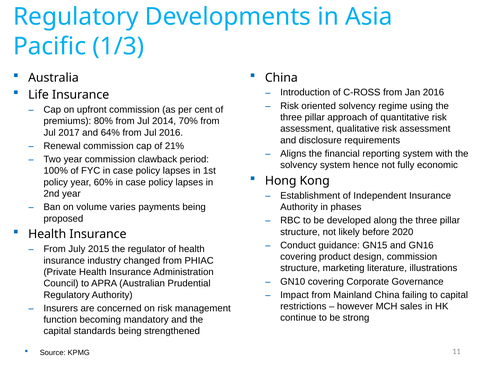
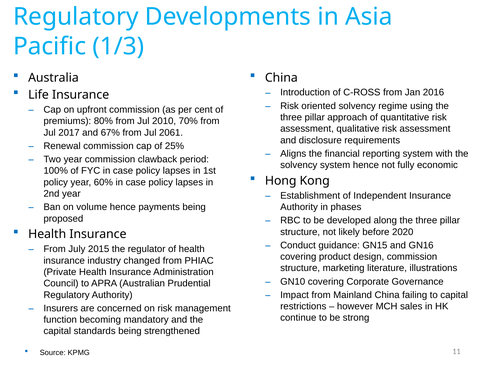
2014: 2014 -> 2010
64%: 64% -> 67%
Jul 2016: 2016 -> 2061
21%: 21% -> 25%
volume varies: varies -> hence
